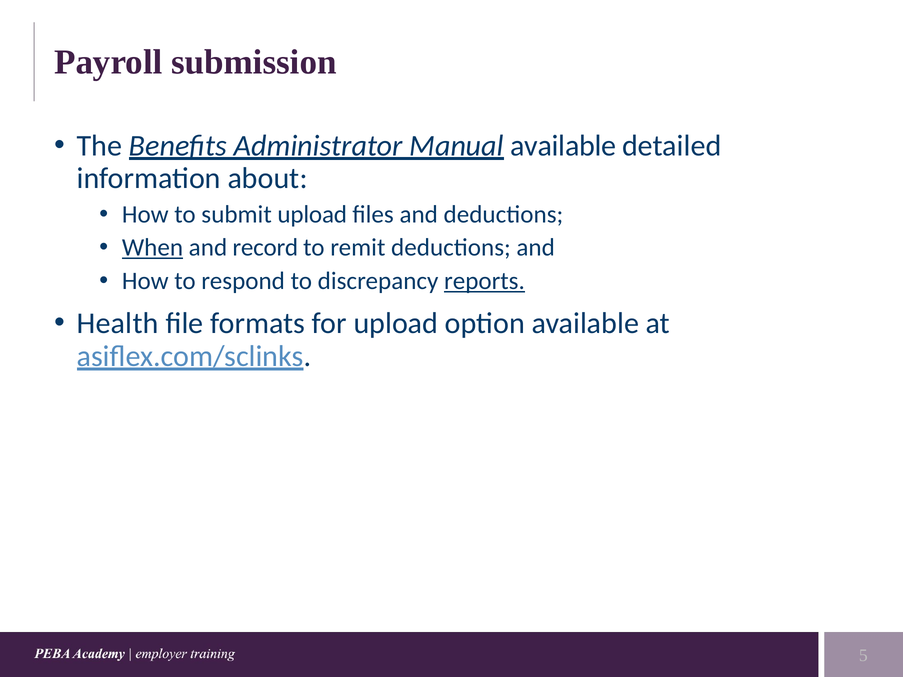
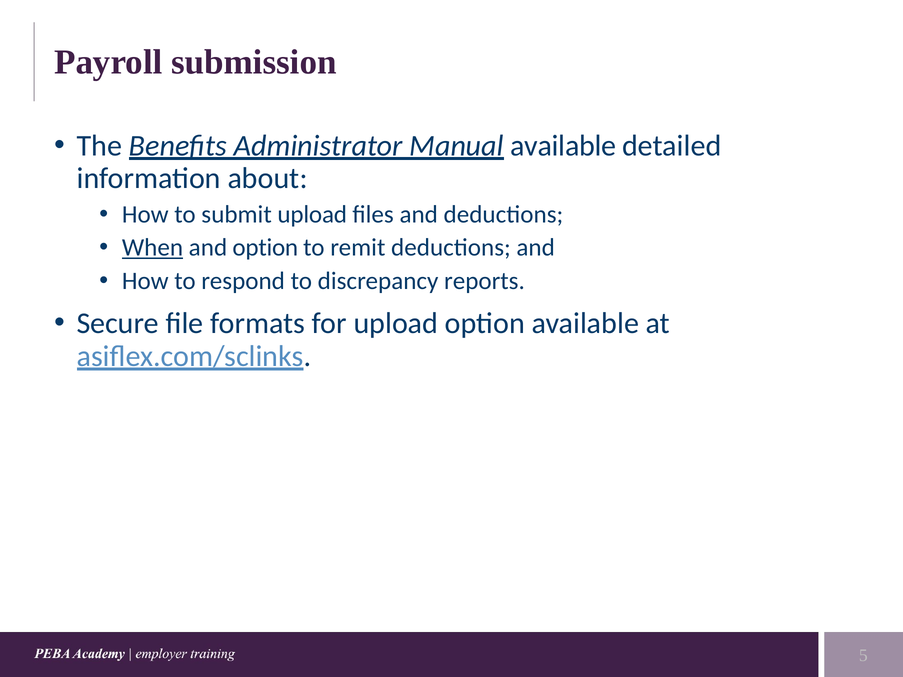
and record: record -> option
reports underline: present -> none
Health: Health -> Secure
